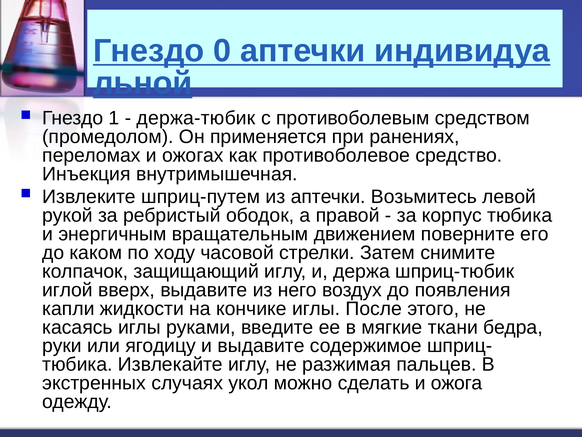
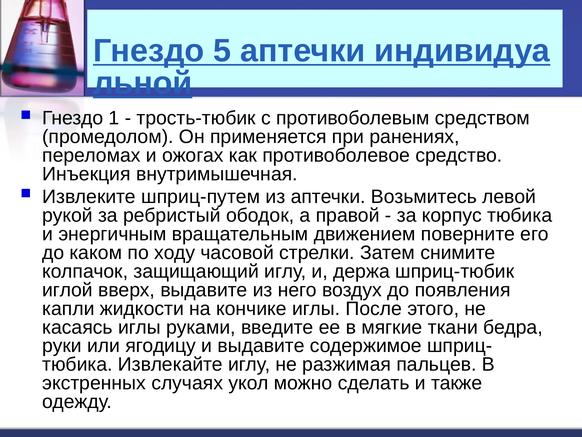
0: 0 -> 5
держа-тюбик: держа-тюбик -> трость-тюбик
ожога: ожога -> также
